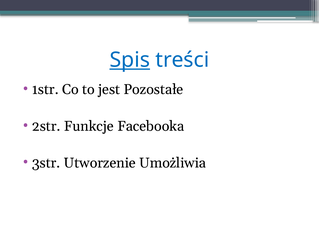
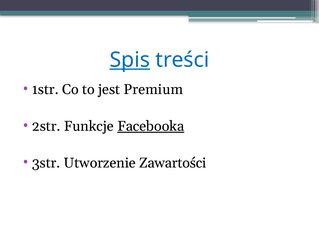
Pozostałe: Pozostałe -> Premium
Facebooka underline: none -> present
Umożliwia: Umożliwia -> Zawartości
